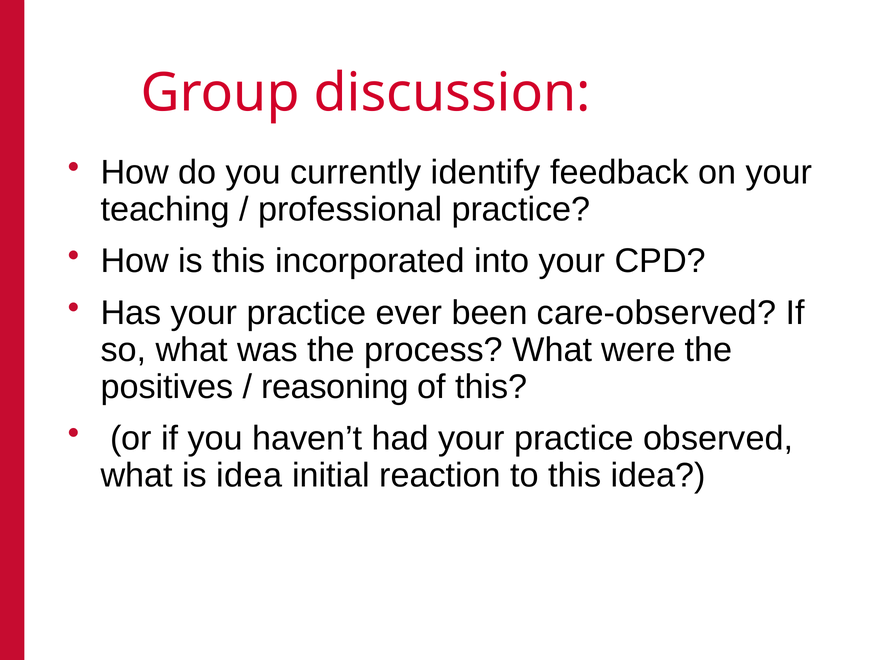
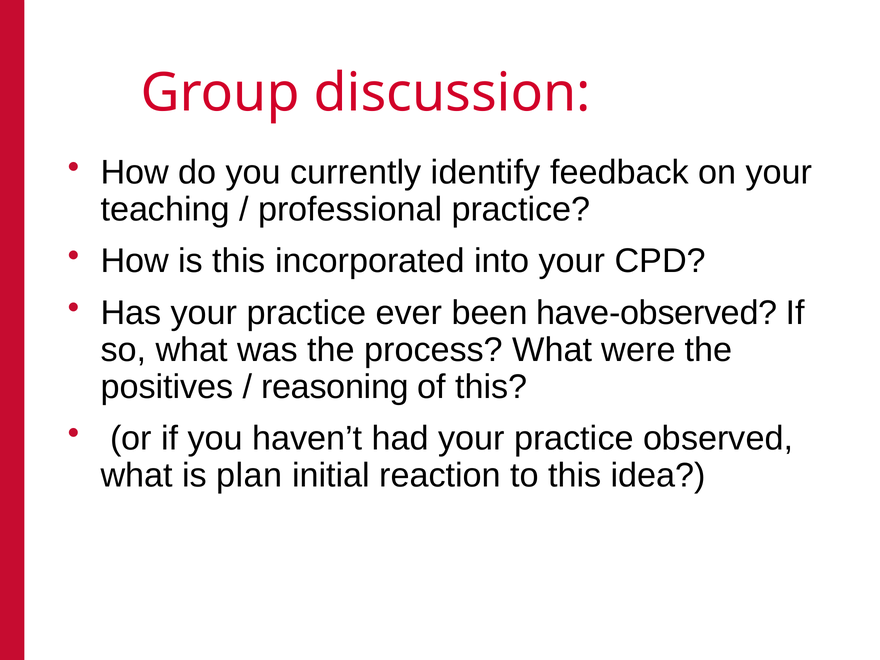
care-observed: care-observed -> have-observed
is idea: idea -> plan
